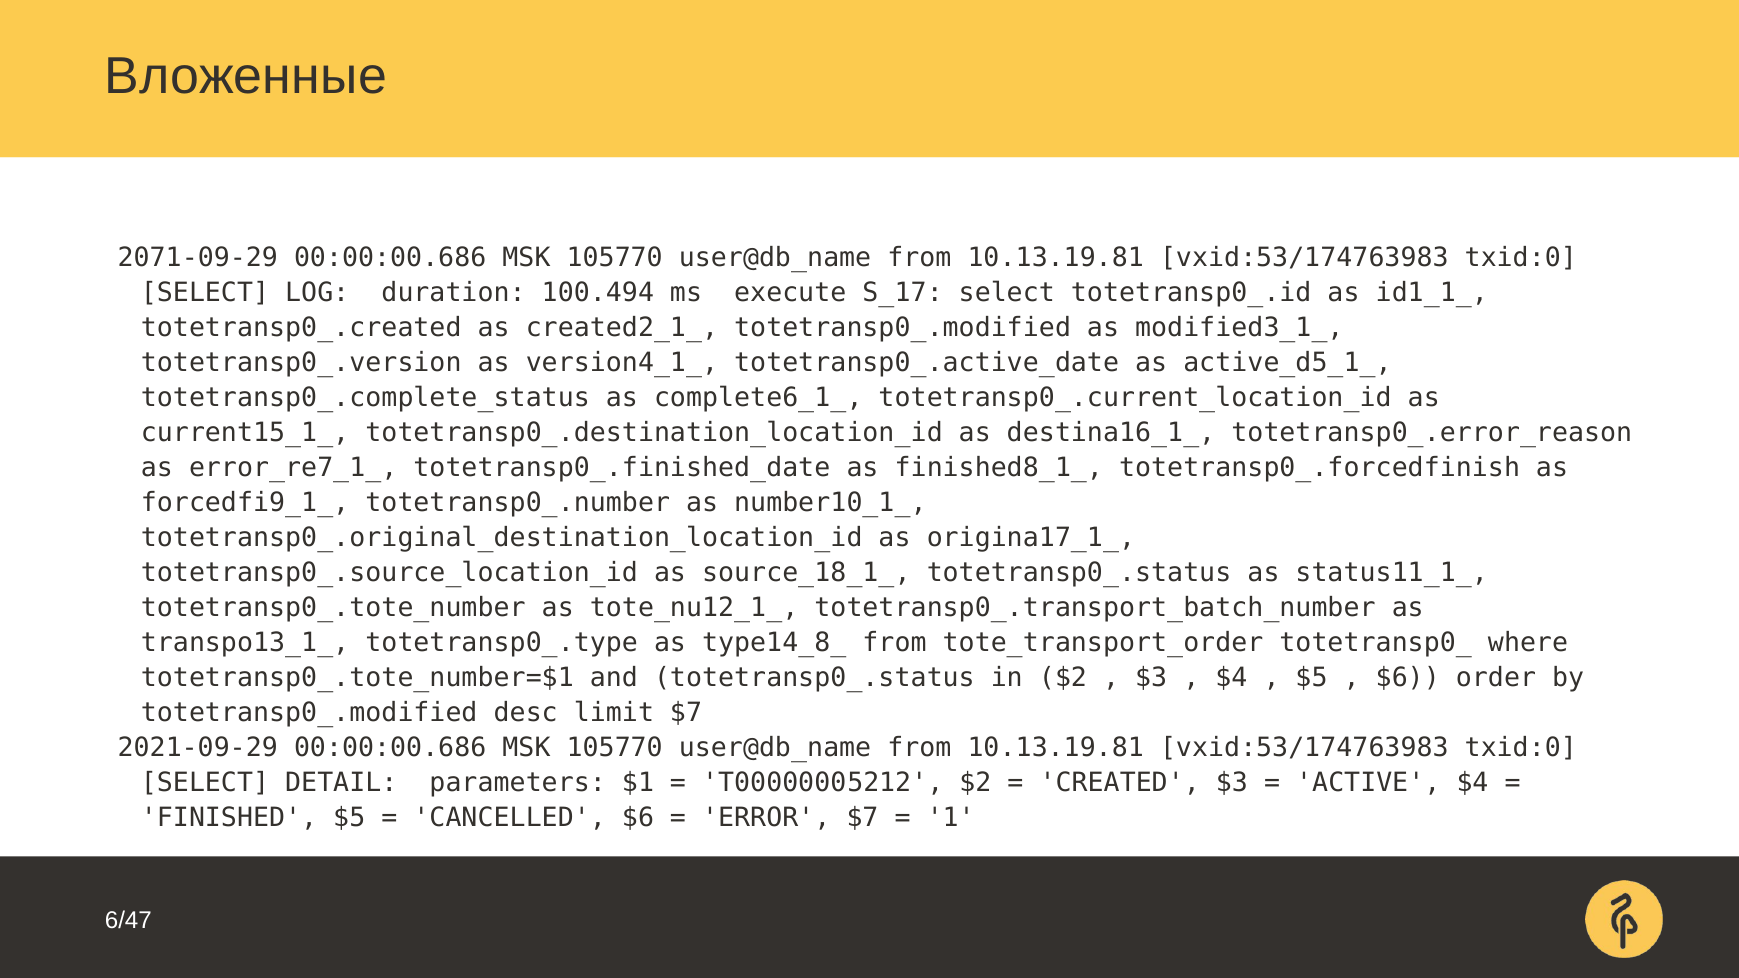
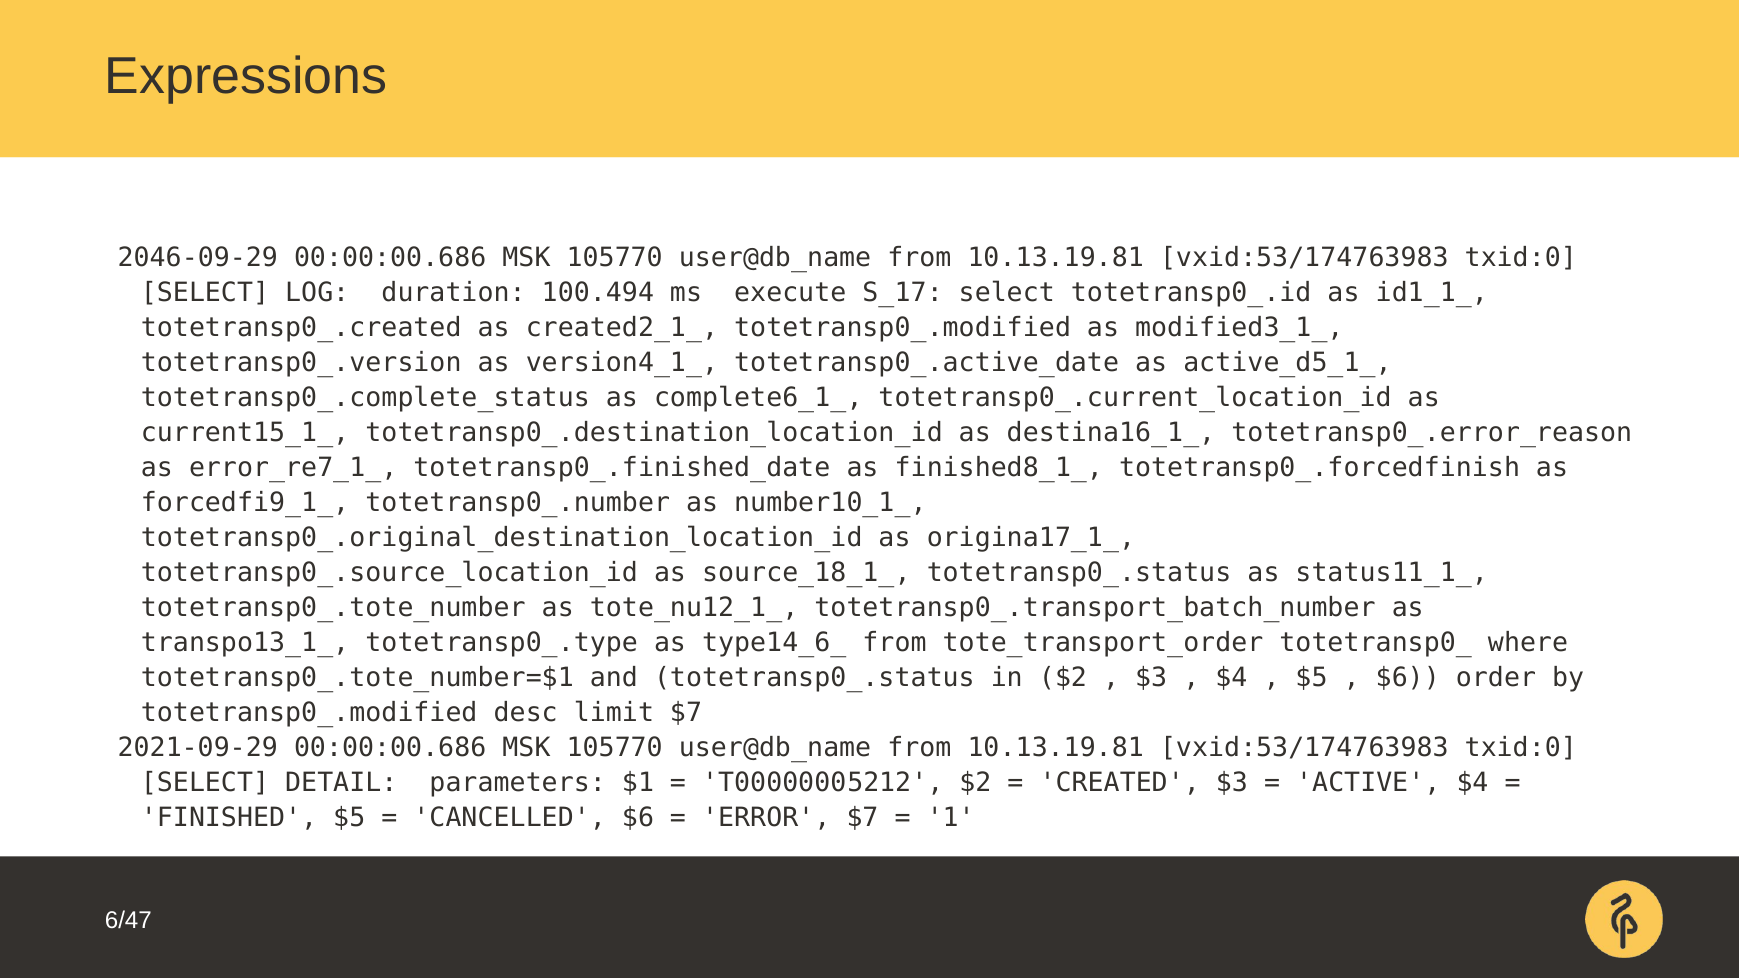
Вложенные: Вложенные -> Expressions
2071-09-29: 2071-09-29 -> 2046-09-29
type14_8_: type14_8_ -> type14_6_
